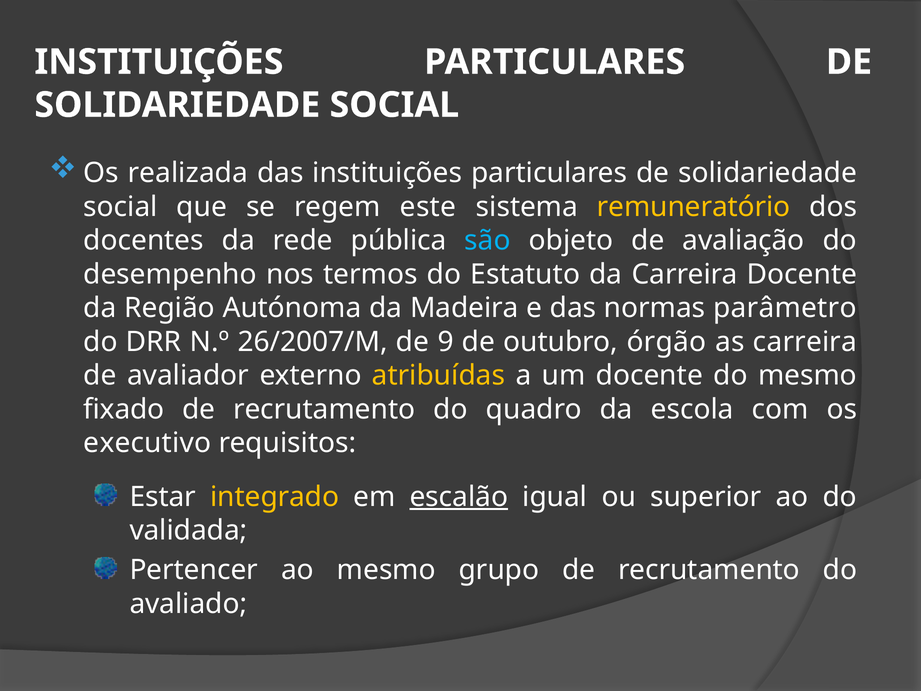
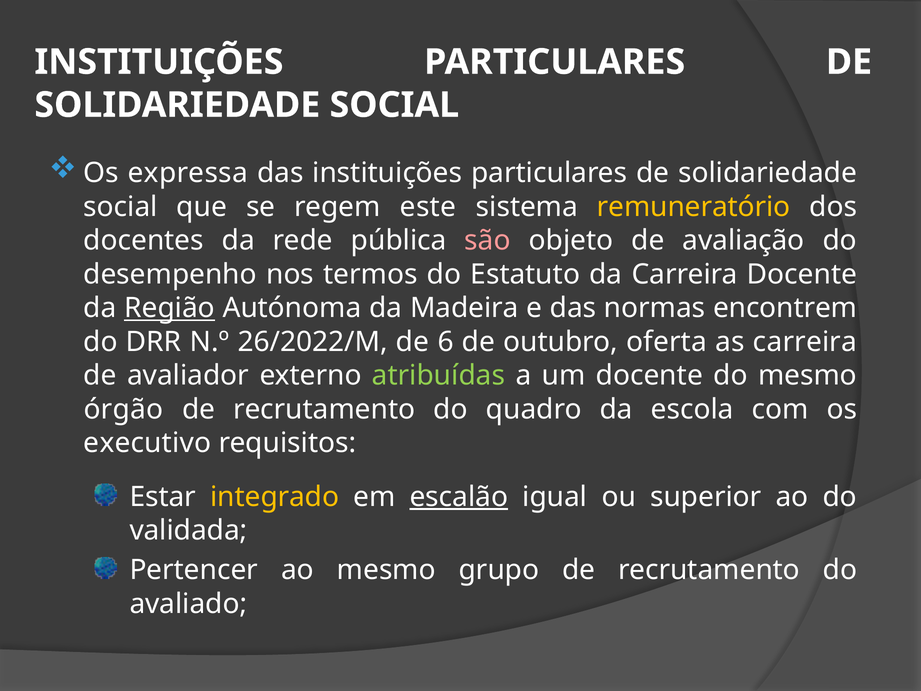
realizada: realizada -> expressa
são colour: light blue -> pink
Região underline: none -> present
parâmetro: parâmetro -> encontrem
26/2007/M: 26/2007/M -> 26/2022/M
9: 9 -> 6
órgão: órgão -> oferta
atribuídas colour: yellow -> light green
fixado: fixado -> órgão
